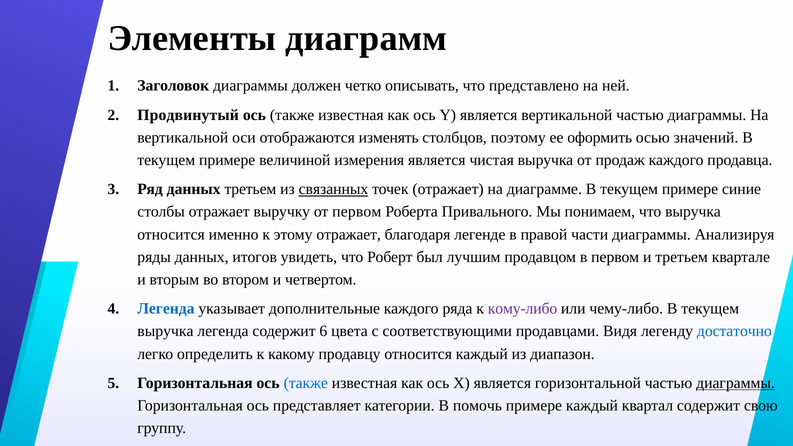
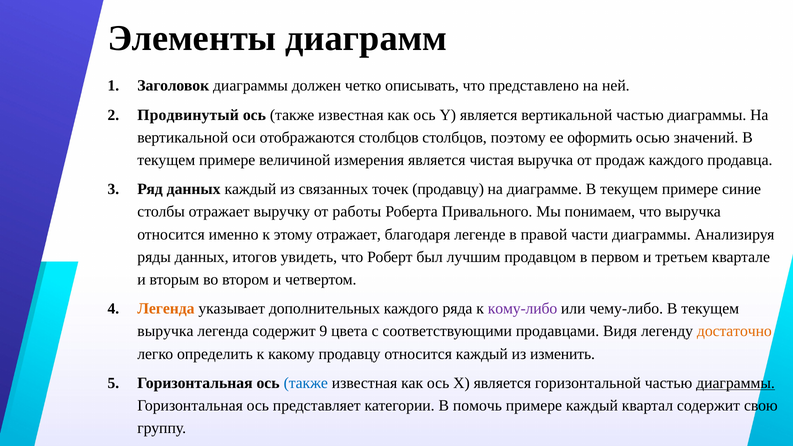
отображаются изменять: изменять -> столбцов
данных третьем: третьем -> каждый
связанных underline: present -> none
точек отражает: отражает -> продавцу
от первом: первом -> работы
Легенда at (166, 309) colour: blue -> orange
дополнительные: дополнительные -> дополнительных
6: 6 -> 9
достаточно colour: blue -> orange
диапазон: диапазон -> изменить
